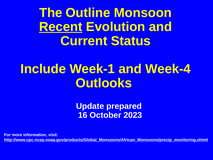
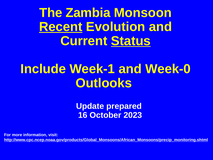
Outline: Outline -> Zambia
Status underline: none -> present
Week-4: Week-4 -> Week-0
